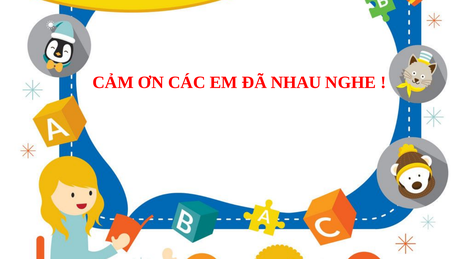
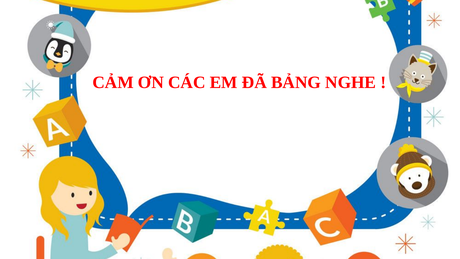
NHAU: NHAU -> BẢNG
